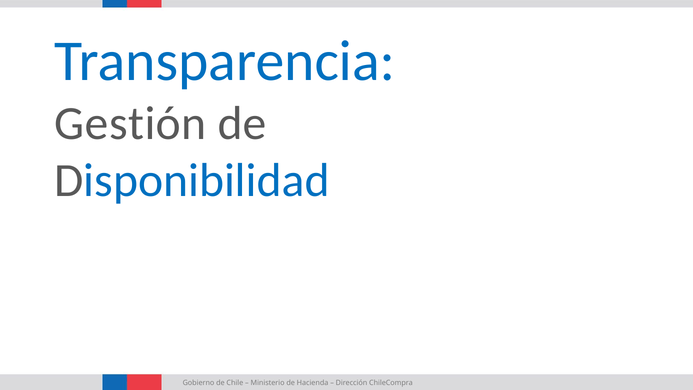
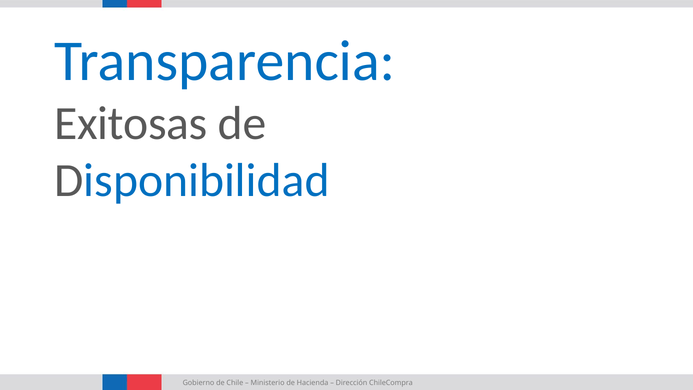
Gestión: Gestión -> Exitosas
